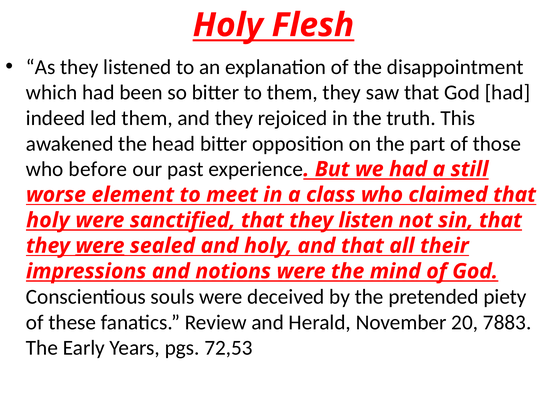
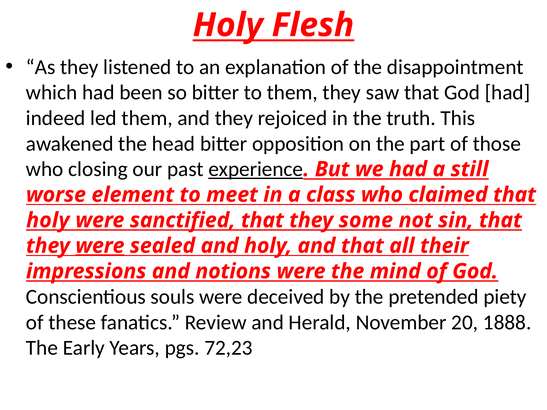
before: before -> closing
experience underline: none -> present
listen: listen -> some
7883: 7883 -> 1888
72,53: 72,53 -> 72,23
